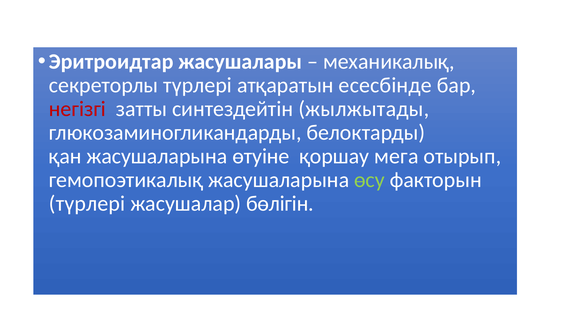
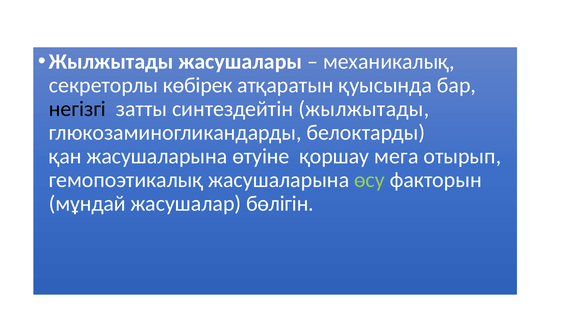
Эритроидтар at (111, 62): Эритроидтар -> Жылжытады
секреторлы түрлері: түрлері -> көбірек
есесбінде: есесбінде -> қуысында
негізгі colour: red -> black
түрлері at (87, 204): түрлері -> мұндай
